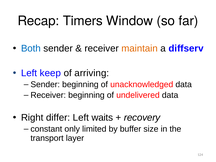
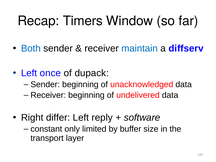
maintain colour: orange -> blue
keep: keep -> once
arriving: arriving -> dupack
waits: waits -> reply
recovery: recovery -> software
